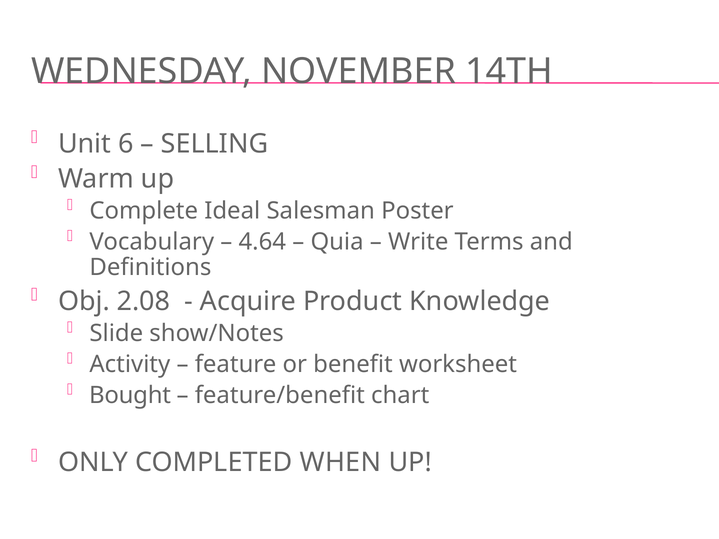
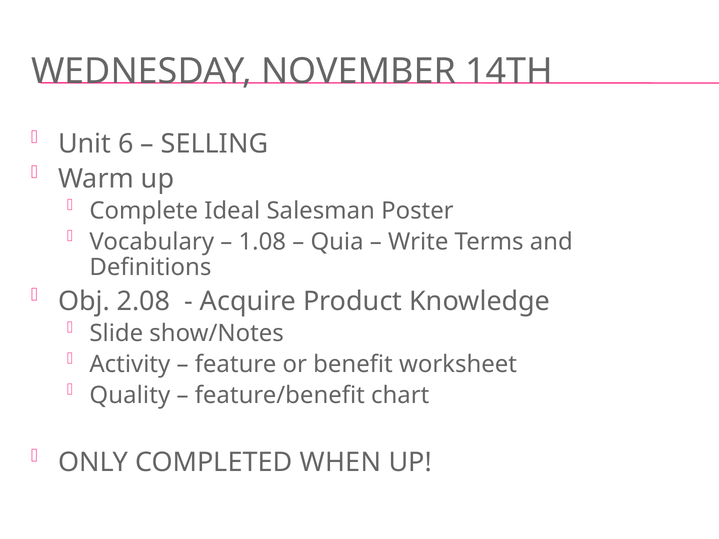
4.64: 4.64 -> 1.08
Bought: Bought -> Quality
